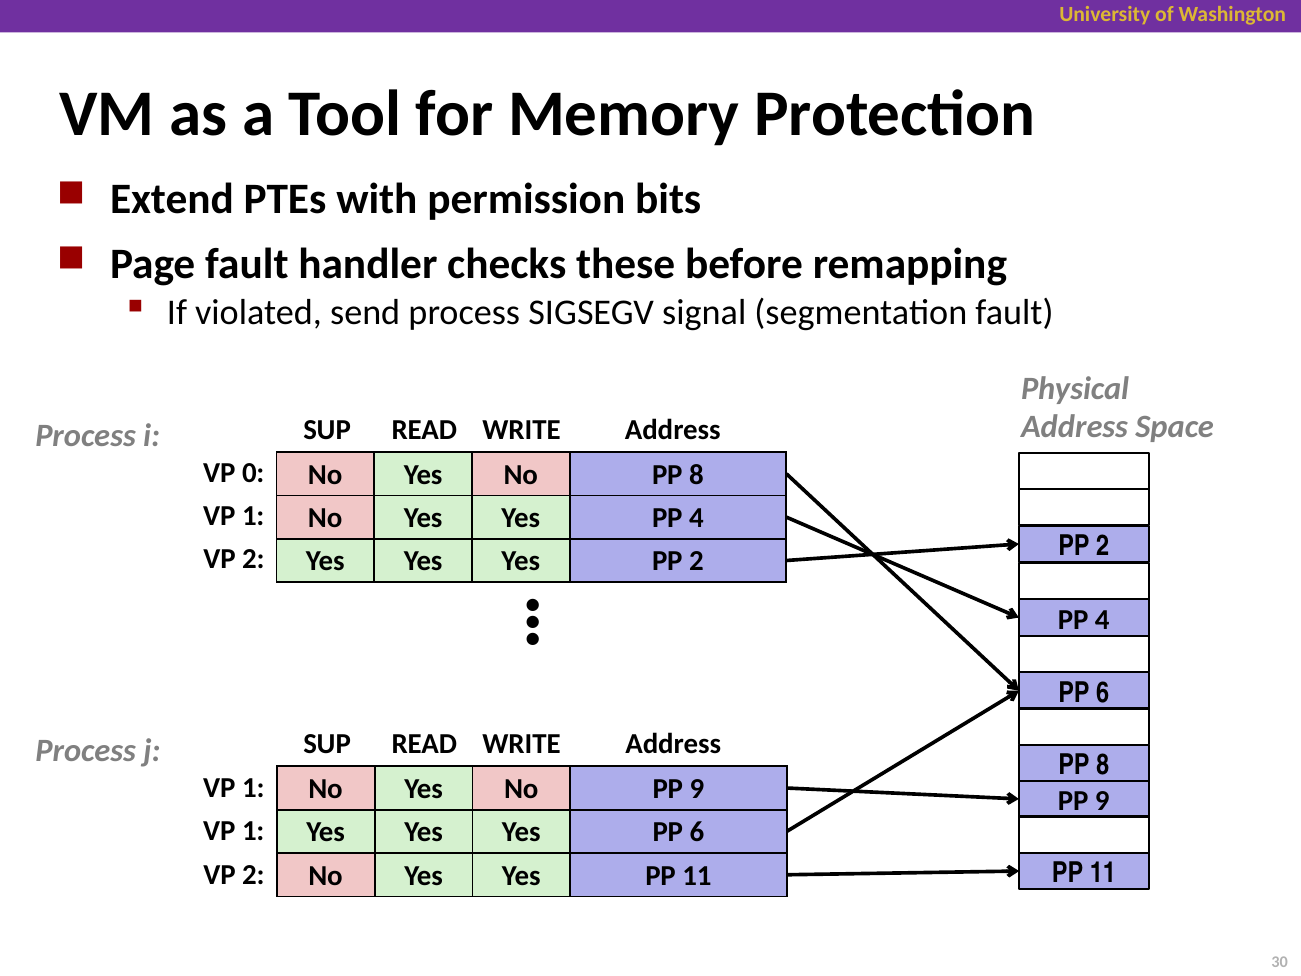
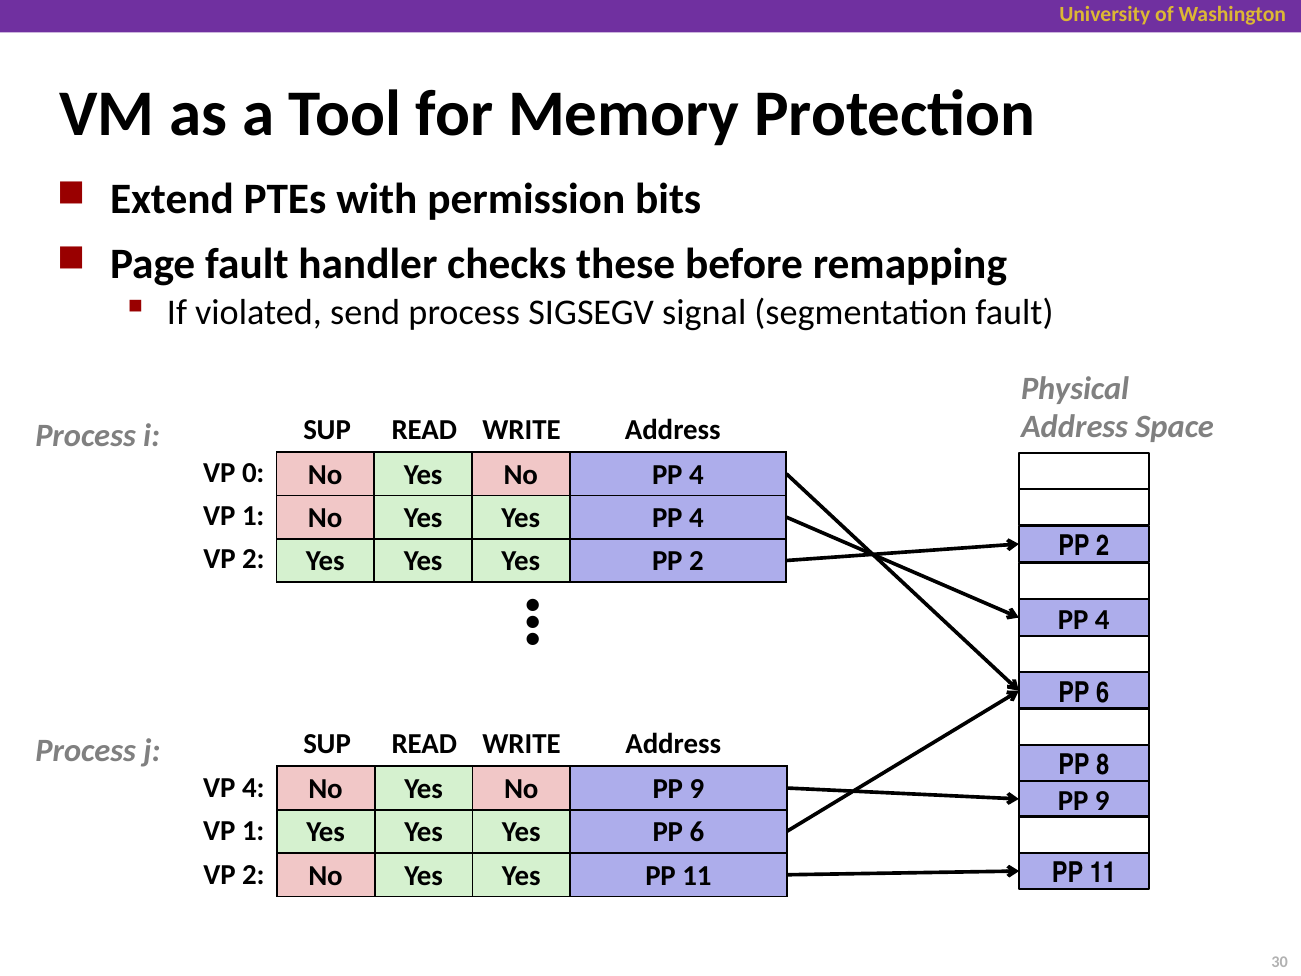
8 at (696, 474): 8 -> 4
1 at (253, 788): 1 -> 4
